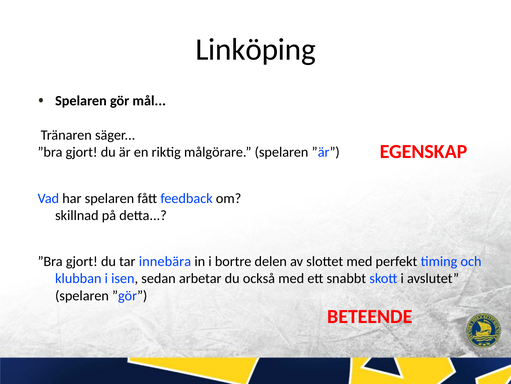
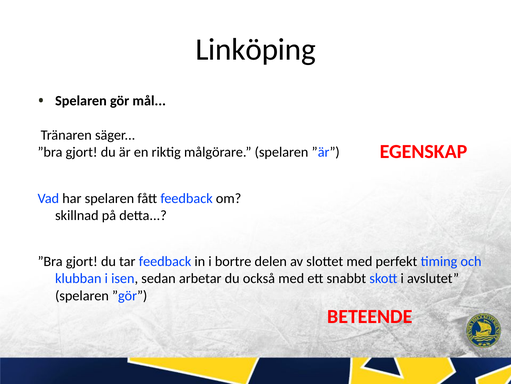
tar innebära: innebära -> feedback
